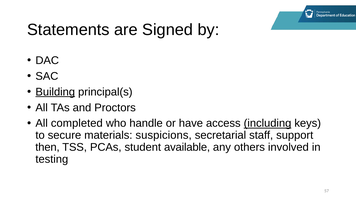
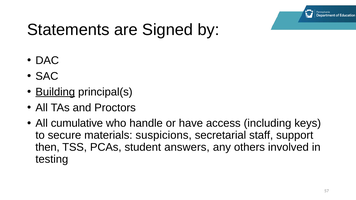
completed: completed -> cumulative
including underline: present -> none
available: available -> answers
